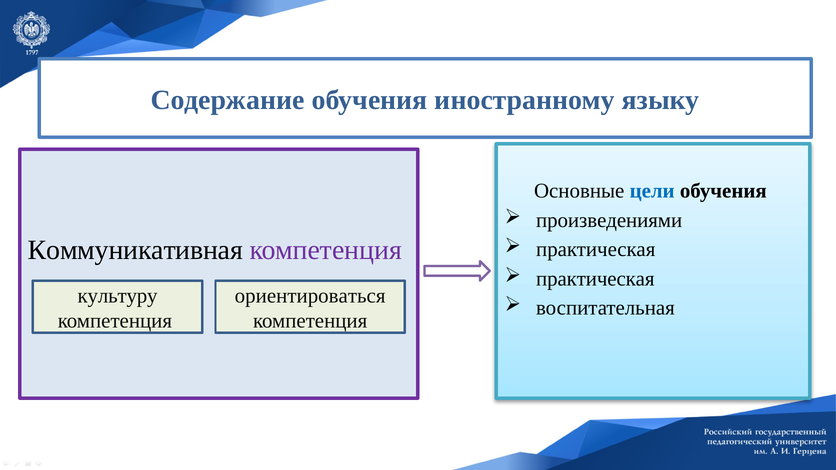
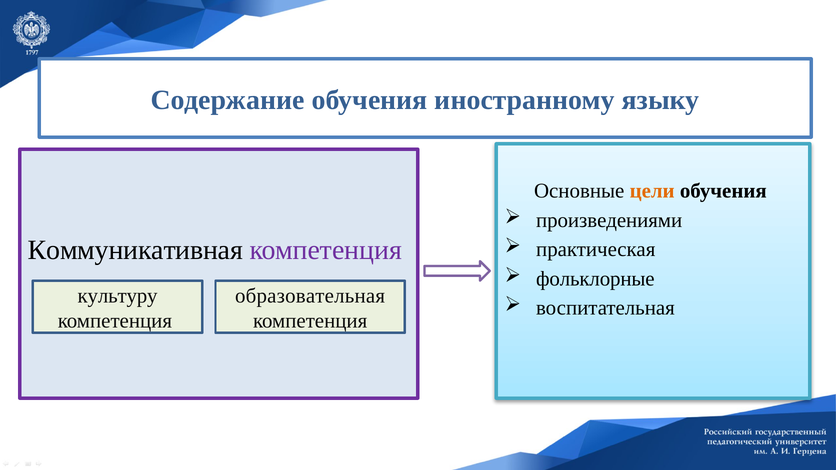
цели colour: blue -> orange
практическая at (595, 279): практическая -> фольклорные
ориентироваться: ориентироваться -> образовательная
